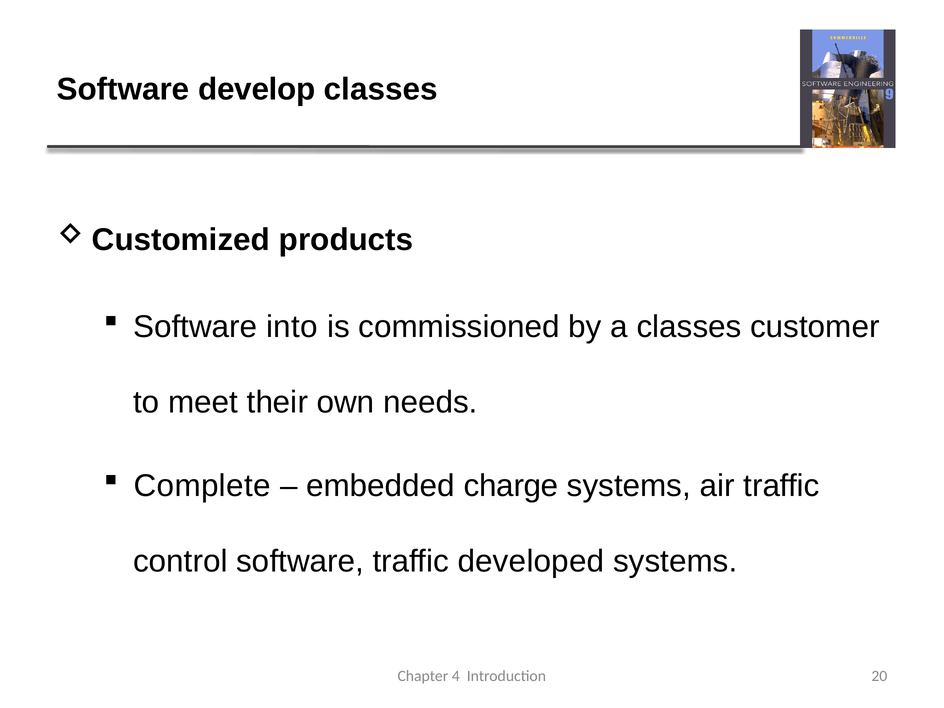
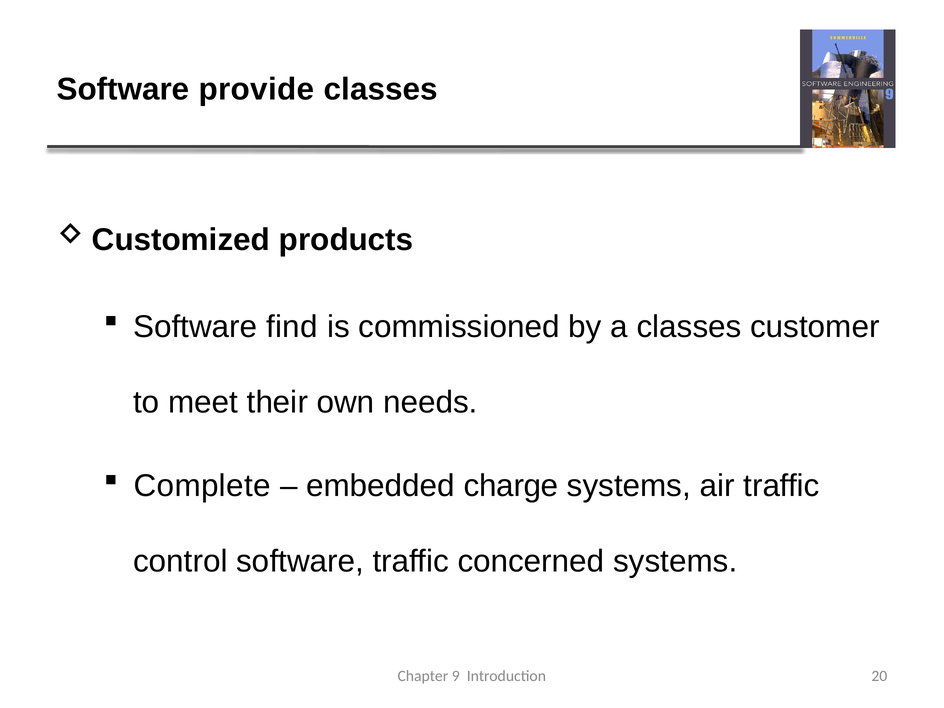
develop: develop -> provide
into: into -> find
developed: developed -> concerned
4: 4 -> 9
